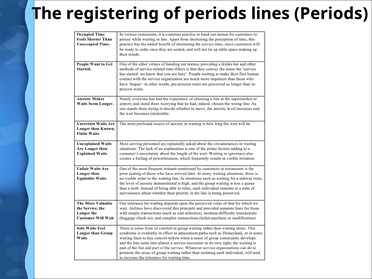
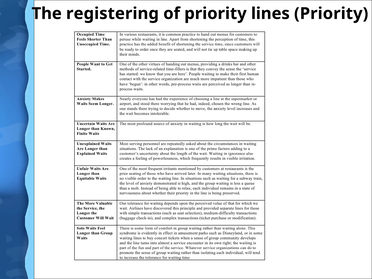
of periods: periods -> priority
lines Periods: Periods -> Priority
